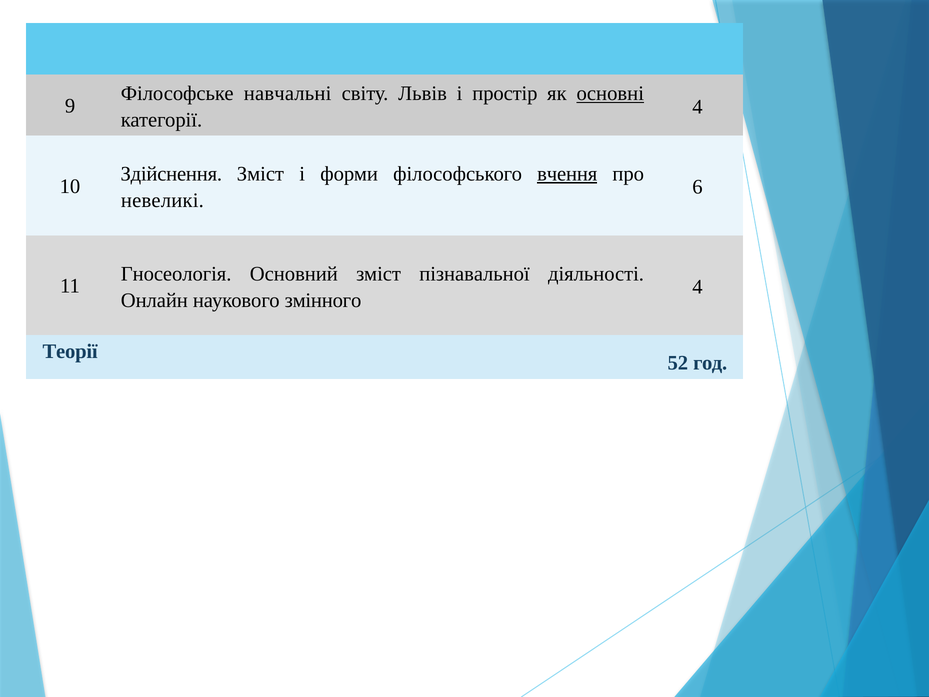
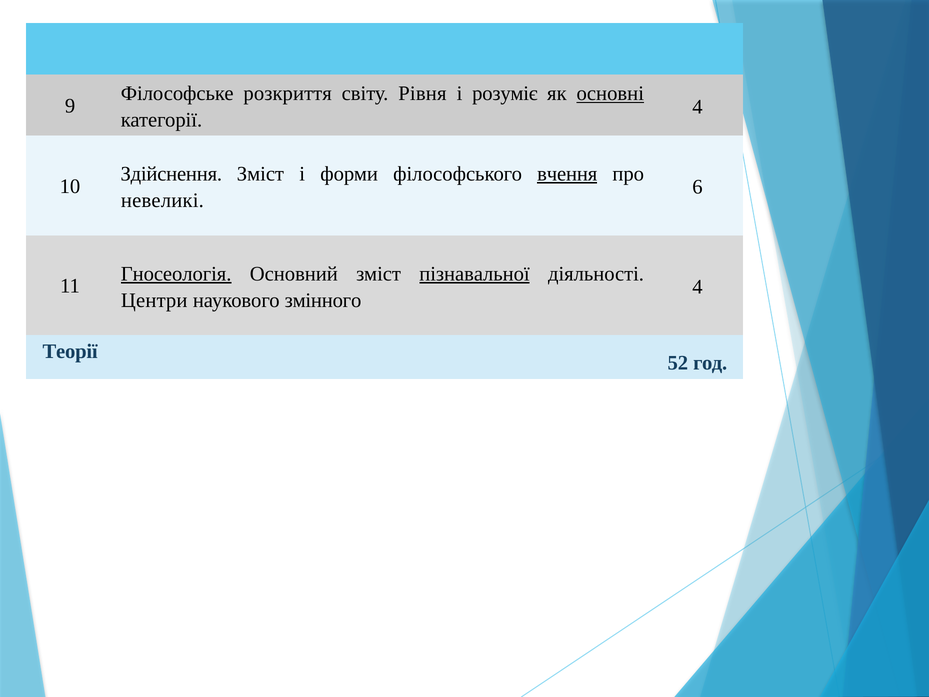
навчальні: навчальні -> розкриття
Львів: Львів -> Рівня
простір: простір -> розуміє
Гносеологія underline: none -> present
пізнавальної underline: none -> present
Онлайн: Онлайн -> Центри
